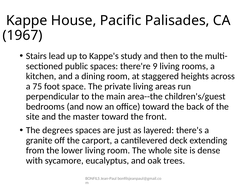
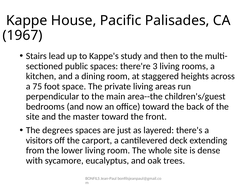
9: 9 -> 3
granite: granite -> visitors
